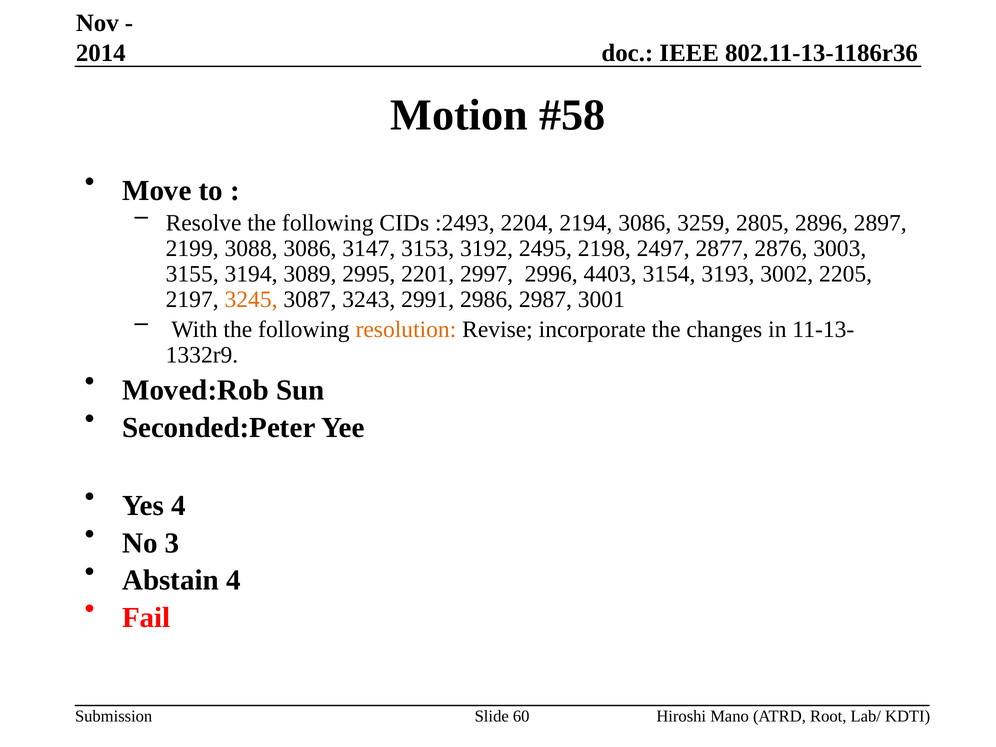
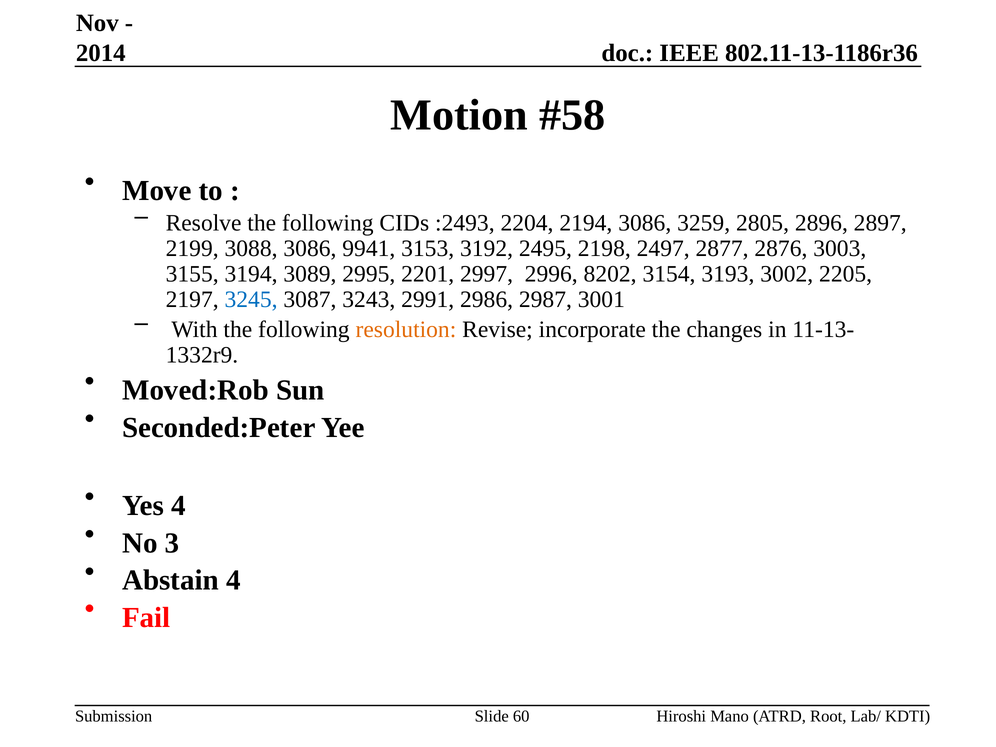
3147: 3147 -> 9941
4403: 4403 -> 8202
3245 colour: orange -> blue
